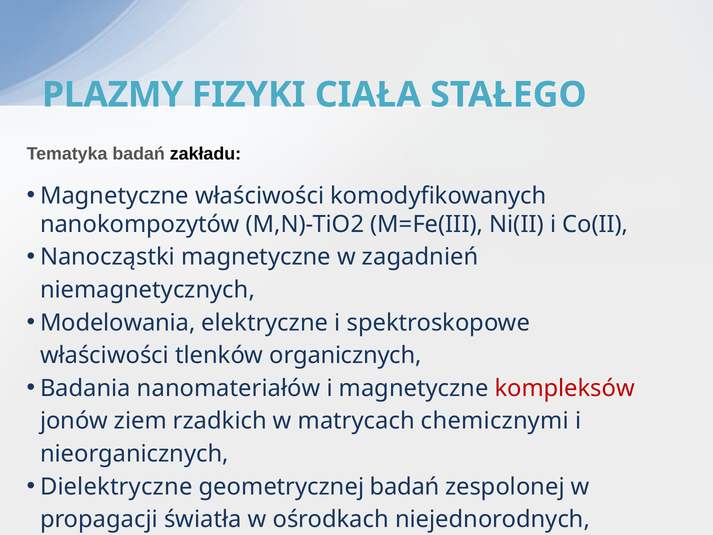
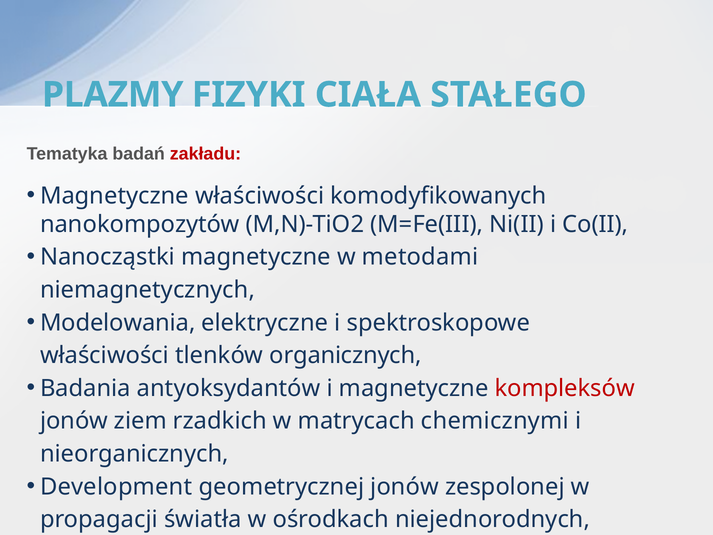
zakładu colour: black -> red
zagadnień: zagadnień -> metodami
nanomateriałów: nanomateriałów -> antyoksydantów
Dielektryczne: Dielektryczne -> Development
geometrycznej badań: badań -> jonów
